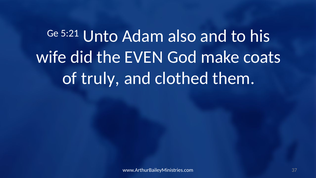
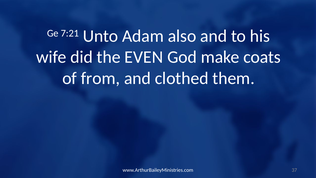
5:21: 5:21 -> 7:21
truly: truly -> from
